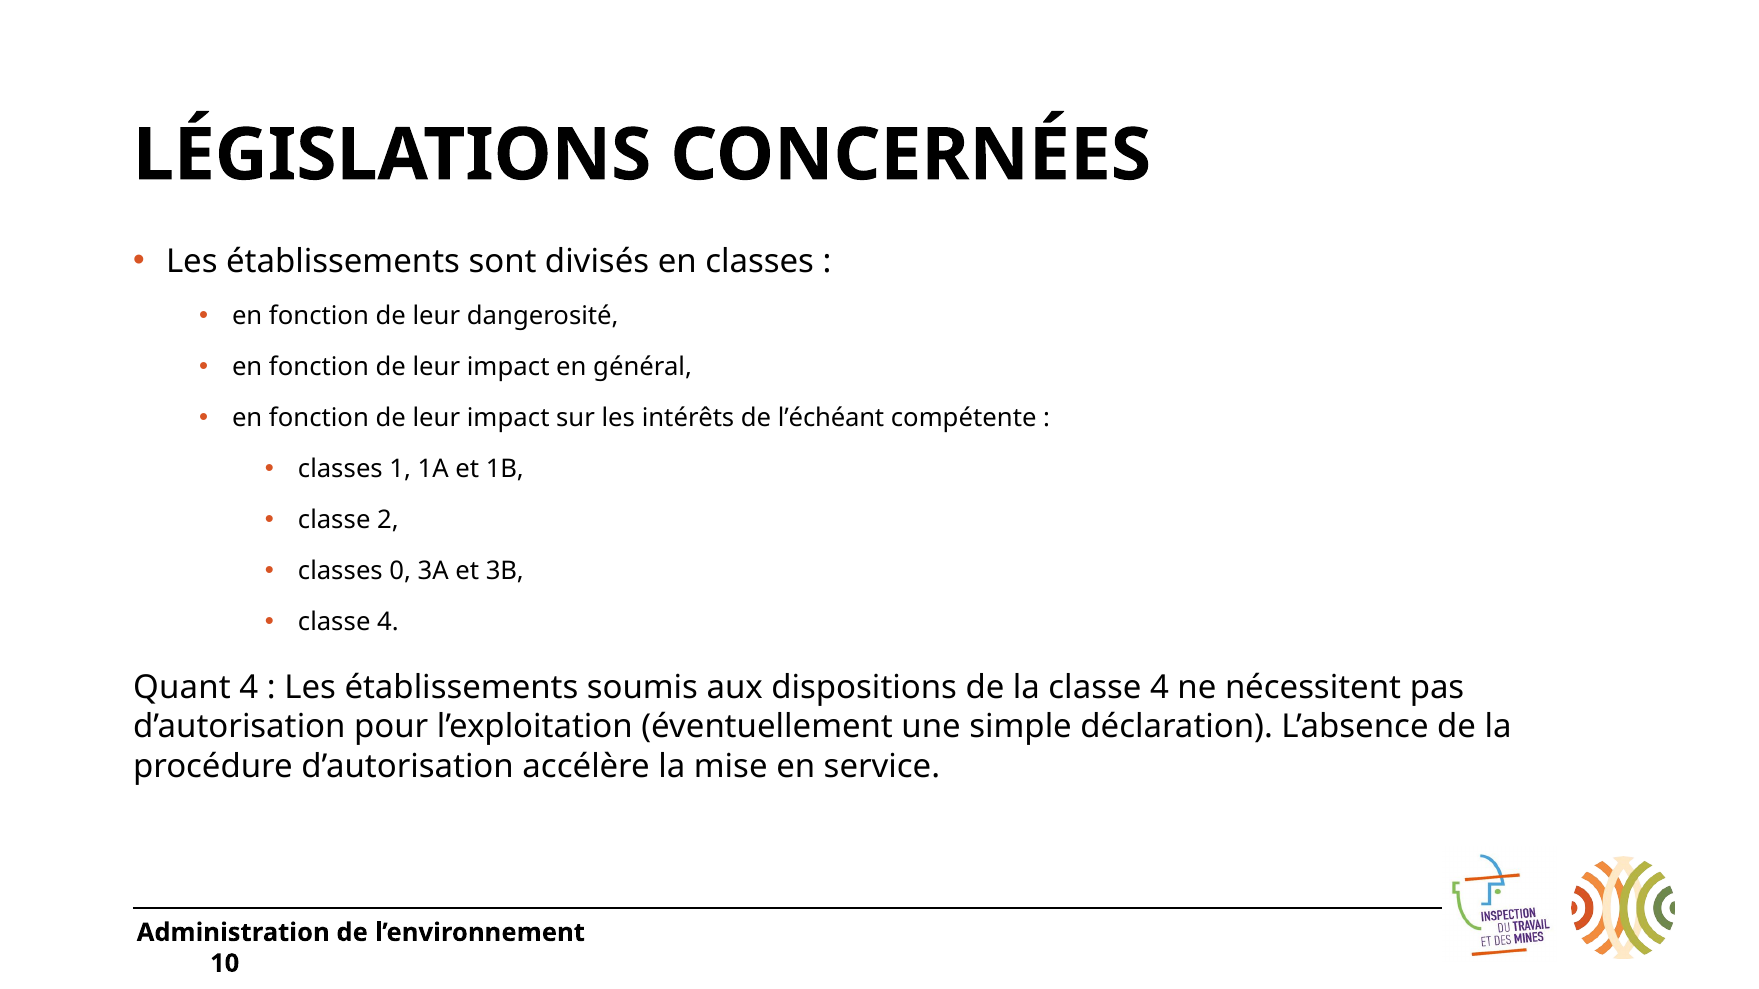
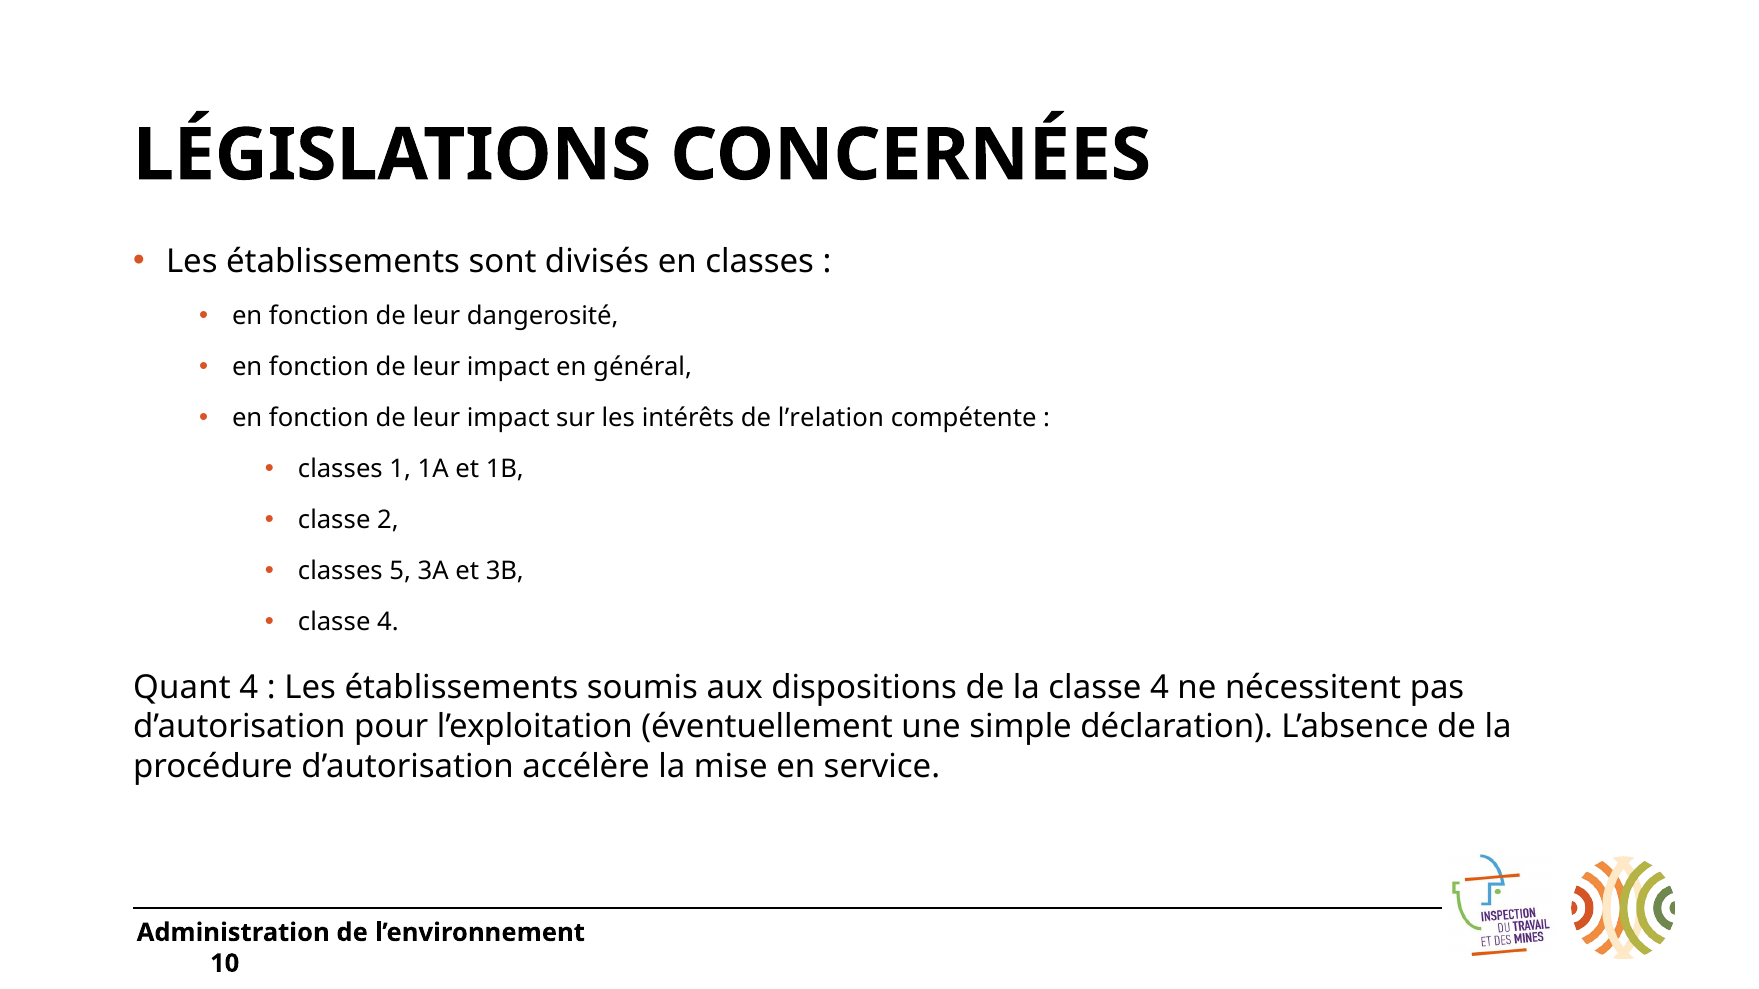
l’échéant: l’échéant -> l’relation
0: 0 -> 5
